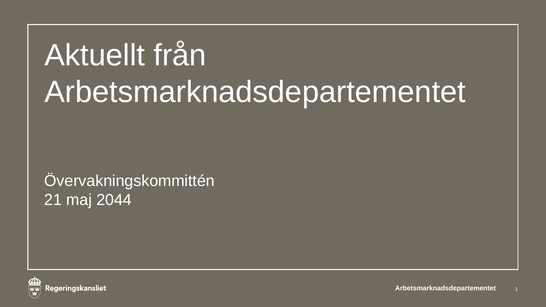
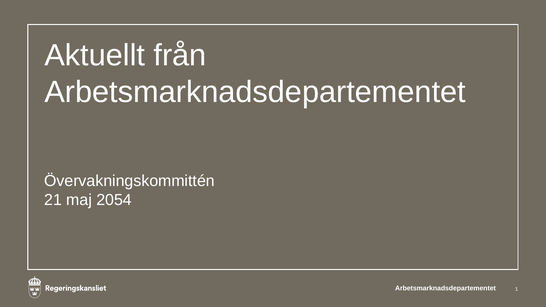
2044: 2044 -> 2054
